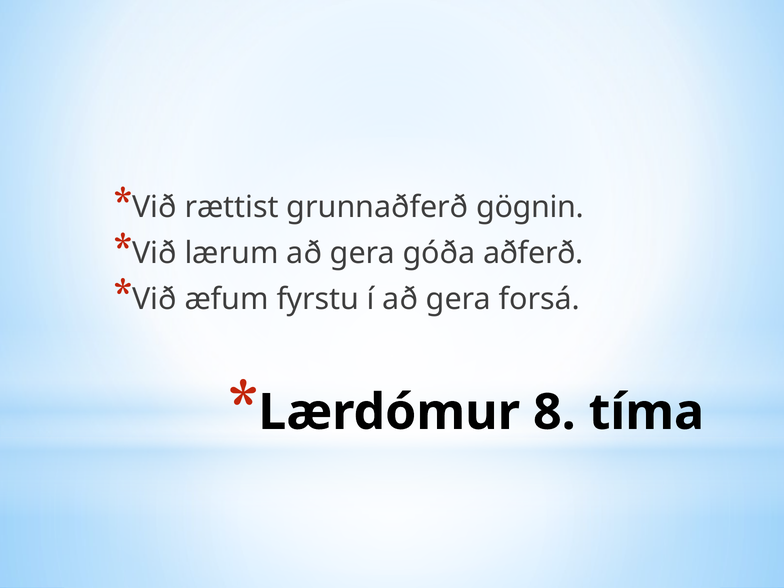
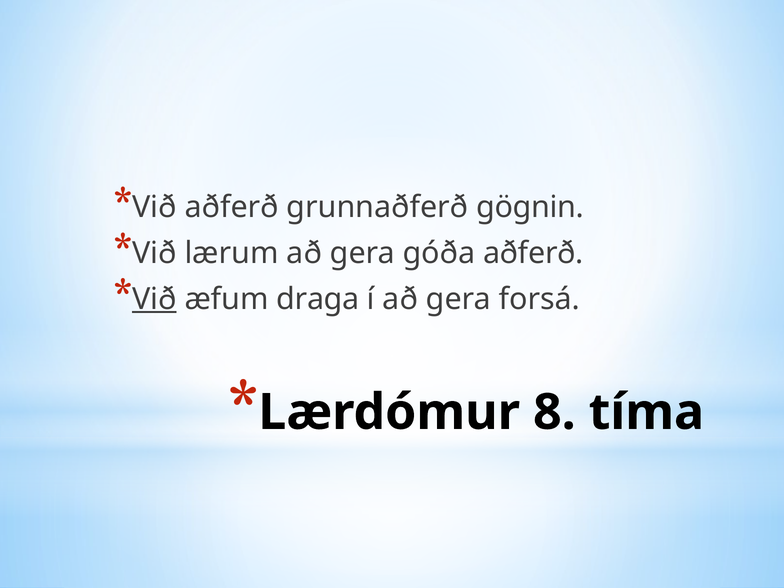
Við rættist: rættist -> aðferð
Við at (154, 299) underline: none -> present
fyrstu: fyrstu -> draga
